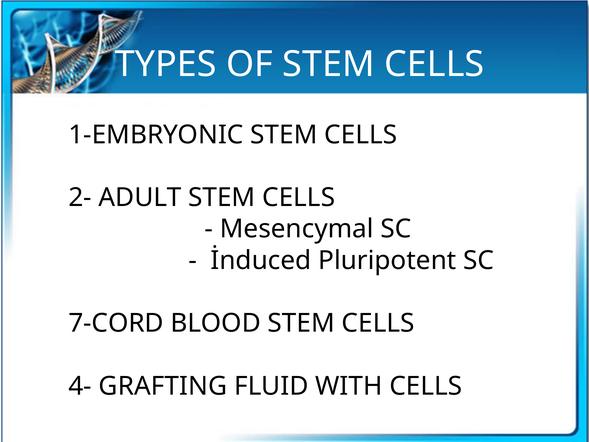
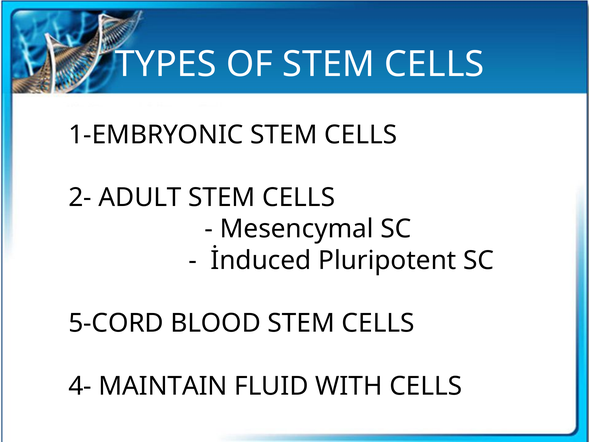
7-CORD: 7-CORD -> 5-CORD
GRAFTING: GRAFTING -> MAINTAIN
